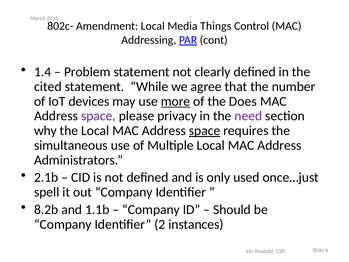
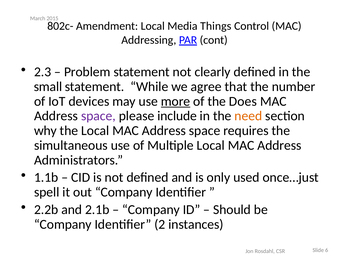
1.4: 1.4 -> 2.3
cited: cited -> small
privacy: privacy -> include
need colour: purple -> orange
space at (205, 131) underline: present -> none
2.1b: 2.1b -> 1.1b
8.2b: 8.2b -> 2.2b
1.1b: 1.1b -> 2.1b
